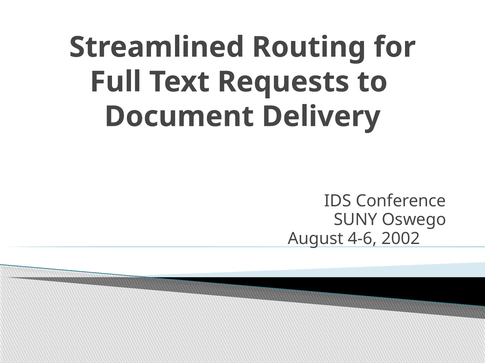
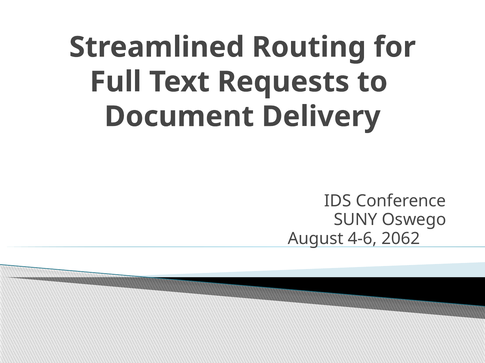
2002: 2002 -> 2062
